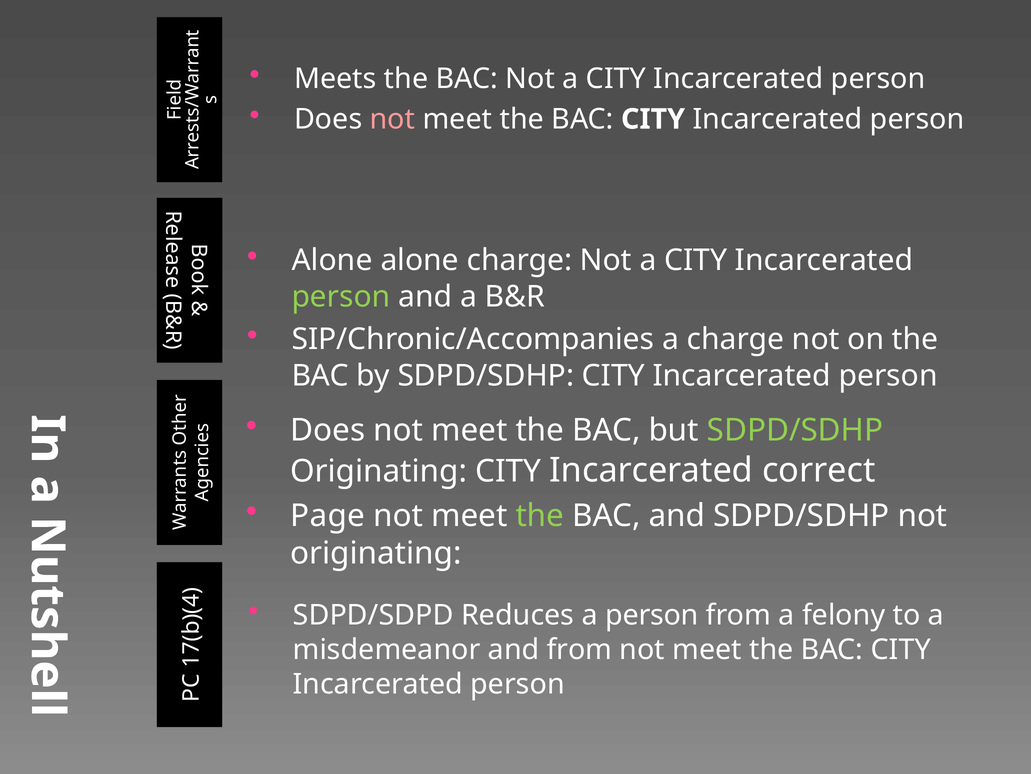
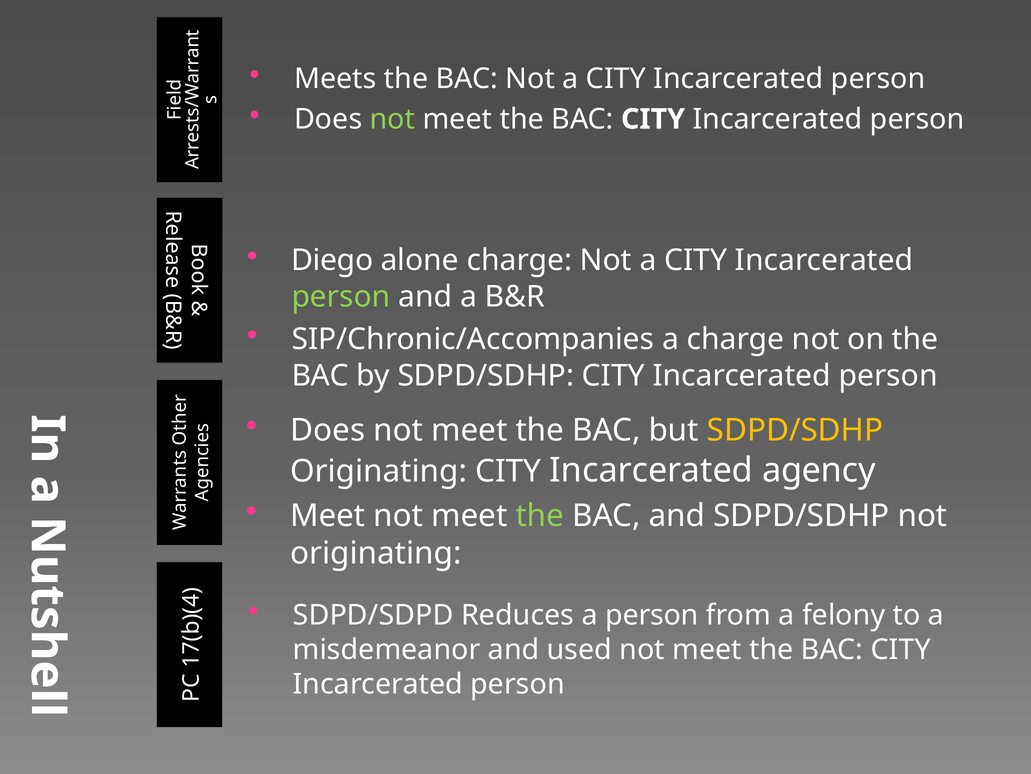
not at (392, 119) colour: pink -> light green
Alone at (332, 260): Alone -> Diego
SDPD/SDHP at (795, 430) colour: light green -> yellow
correct: correct -> agency
Page at (328, 515): Page -> Meet
and from: from -> used
